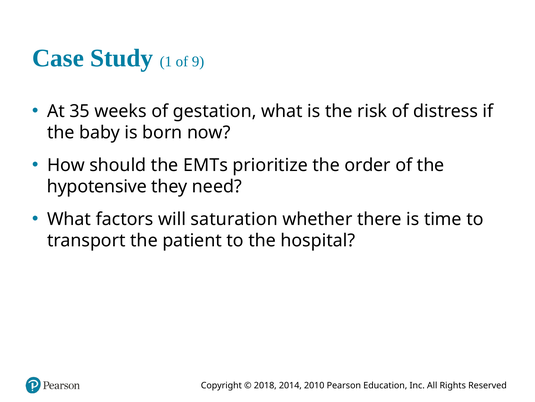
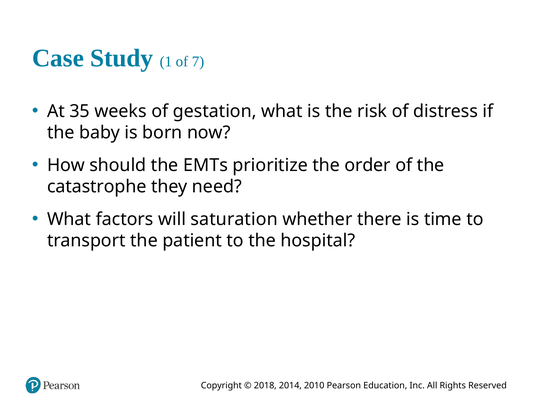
9: 9 -> 7
hypotensive: hypotensive -> catastrophe
